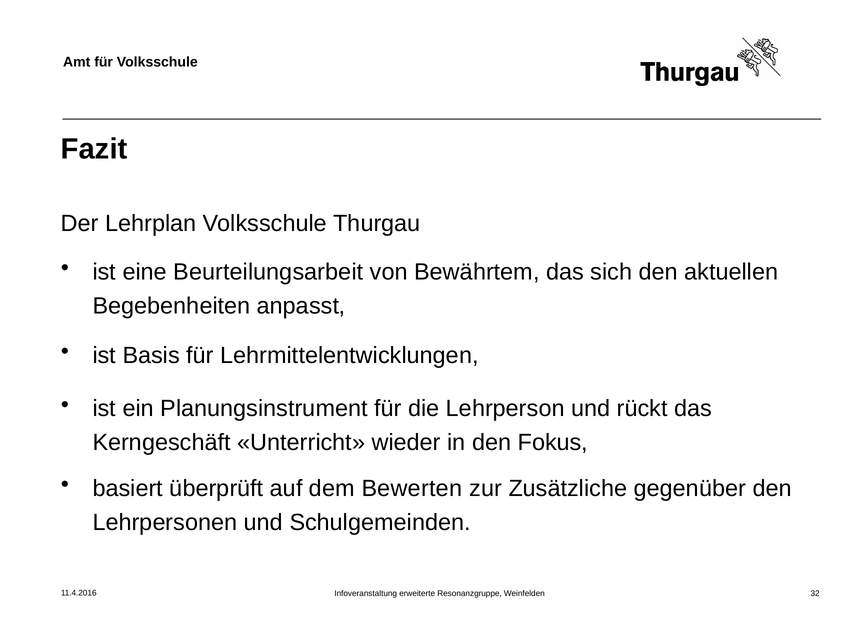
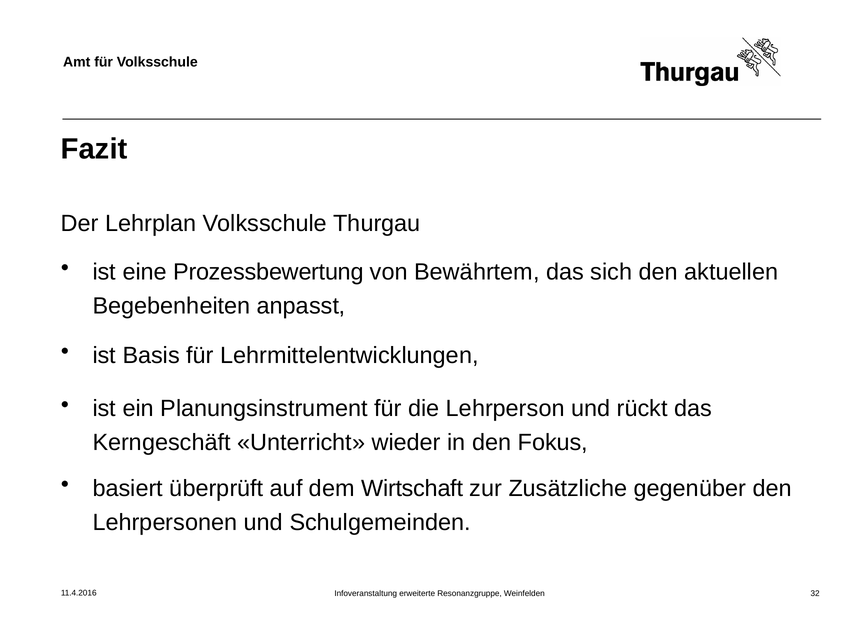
Beurteilungsarbeit: Beurteilungsarbeit -> Prozessbewertung
Bewerten: Bewerten -> Wirtschaft
